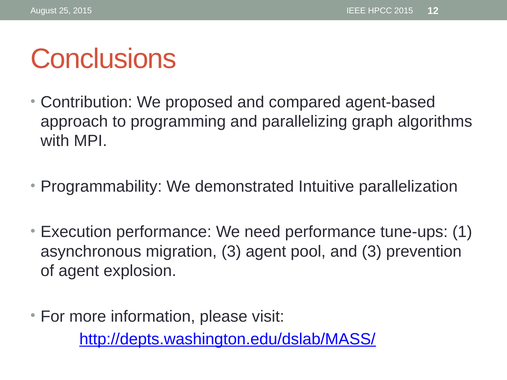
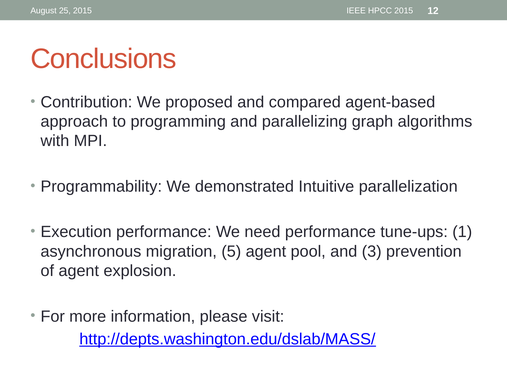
migration 3: 3 -> 5
